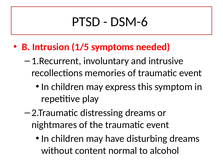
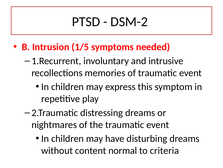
DSM-6: DSM-6 -> DSM-2
alcohol: alcohol -> criteria
